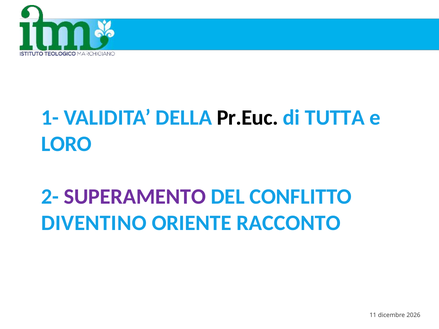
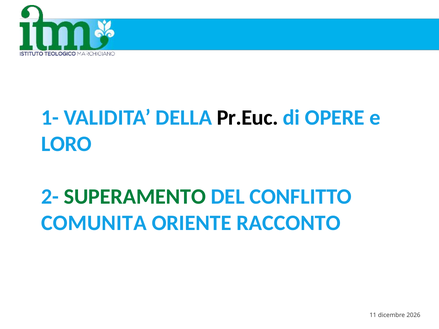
TUTTA: TUTTA -> OPERE
SUPERAMENTO colour: purple -> green
DIVENTINO: DIVENTINO -> COMUNITA
